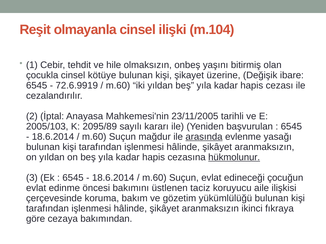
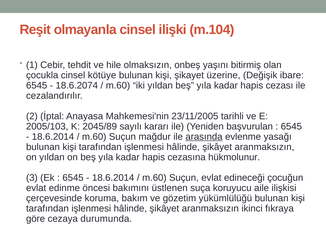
72.6.9919: 72.6.9919 -> 18.6.2074
2095/89: 2095/89 -> 2045/89
hükmolunur underline: present -> none
taciz: taciz -> suça
bakımından: bakımından -> durumunda
